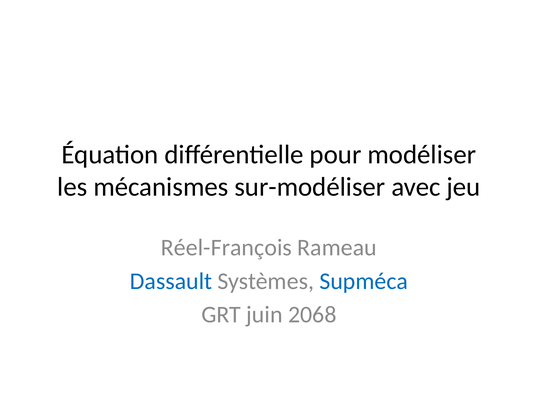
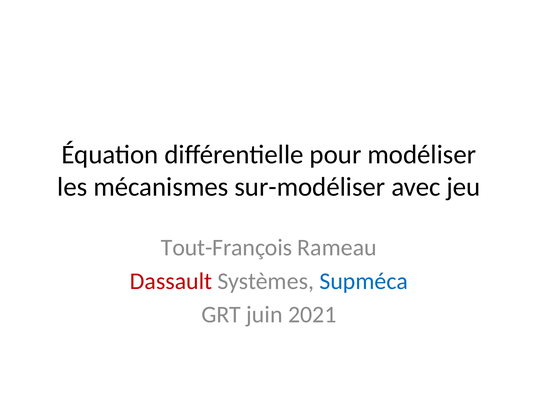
Réel-François: Réel-François -> Tout-François
Dassault colour: blue -> red
2068: 2068 -> 2021
